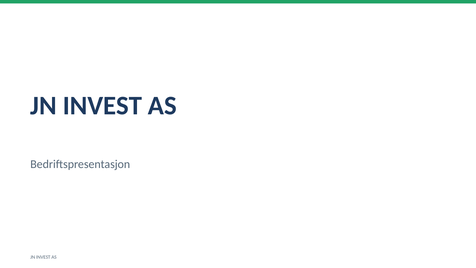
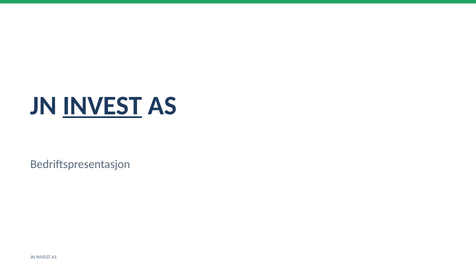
INVEST at (102, 106) underline: none -> present
